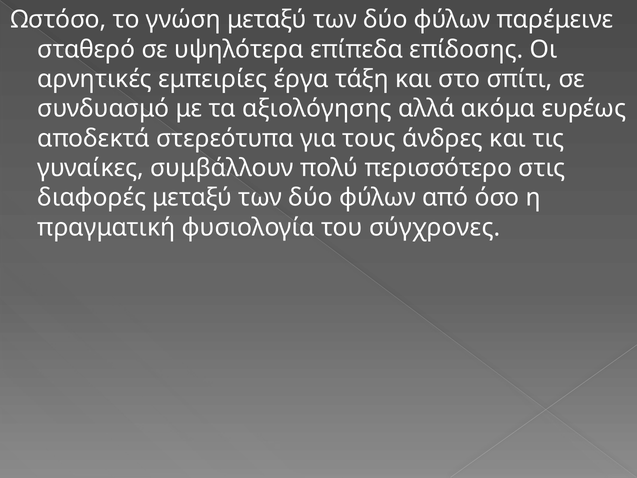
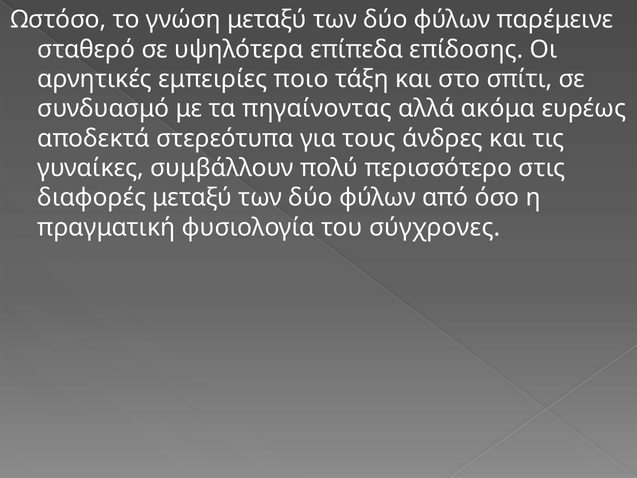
έργα: έργα -> ποιο
αξιολόγησης: αξιολόγησης -> πηγαίνοντας
